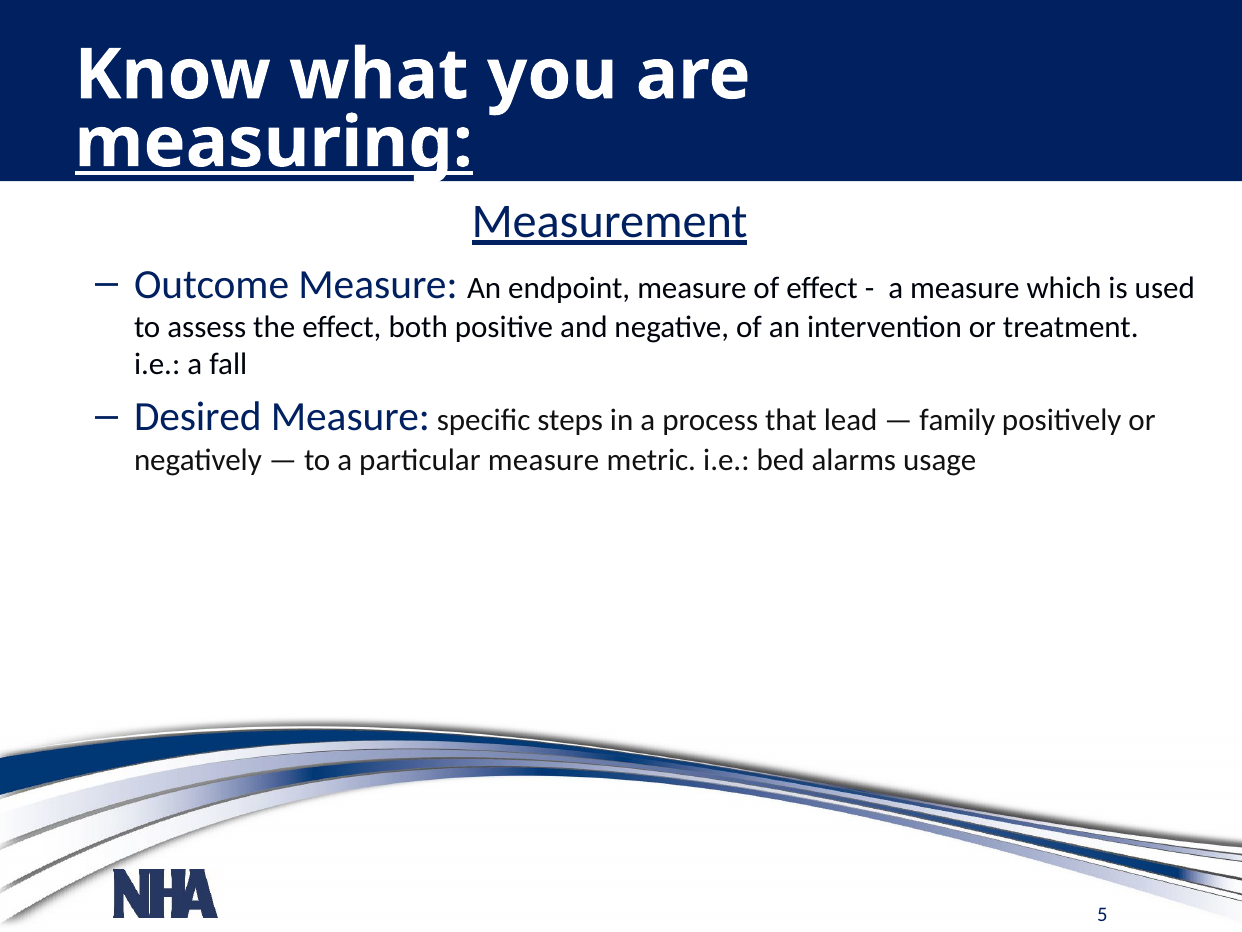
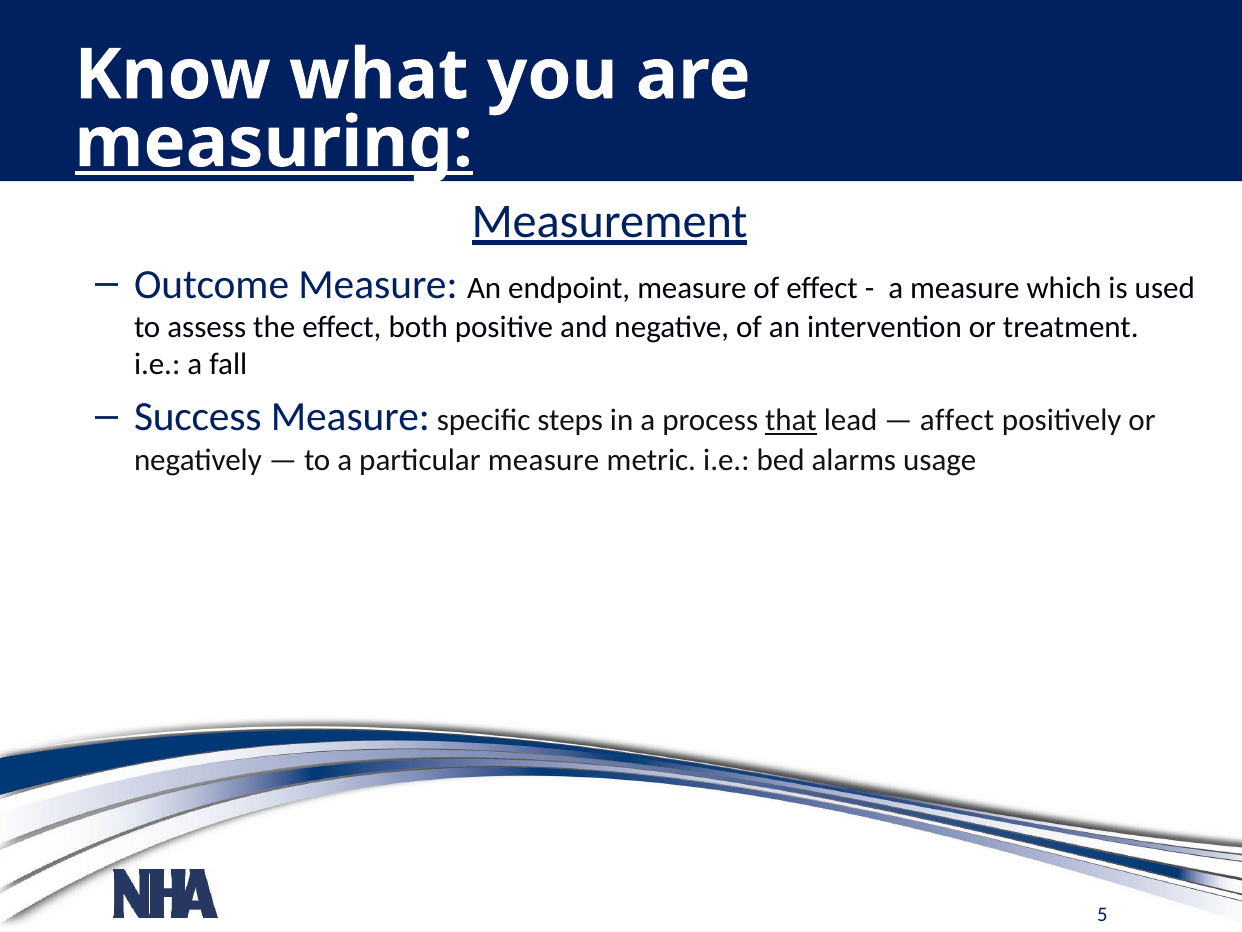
Desired: Desired -> Success
that underline: none -> present
family: family -> affect
